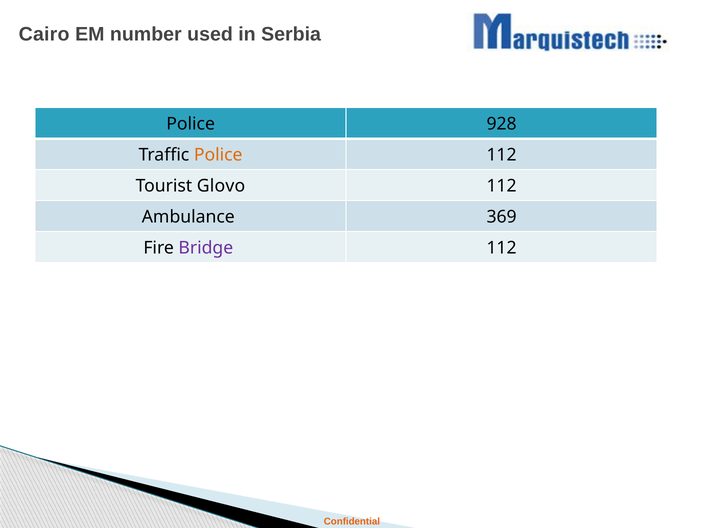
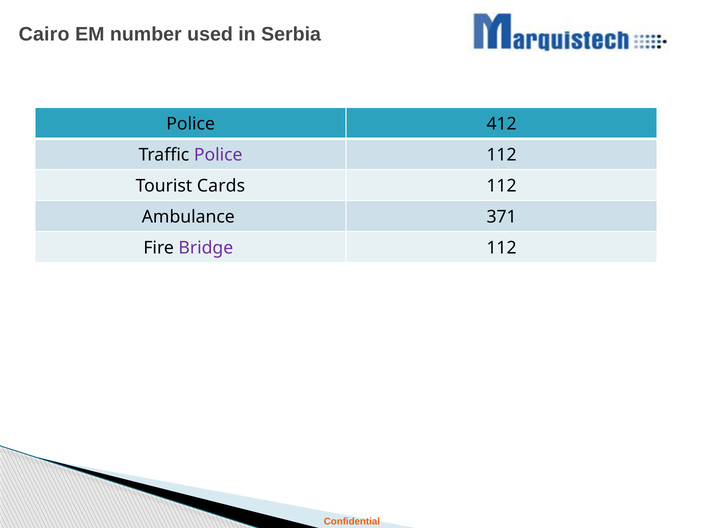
928: 928 -> 412
Police at (218, 155) colour: orange -> purple
Glovo: Glovo -> Cards
369: 369 -> 371
